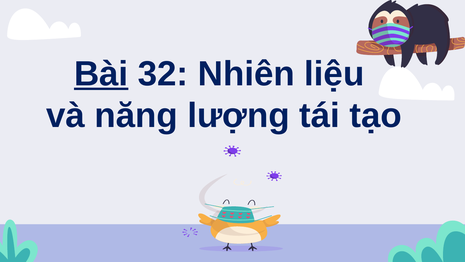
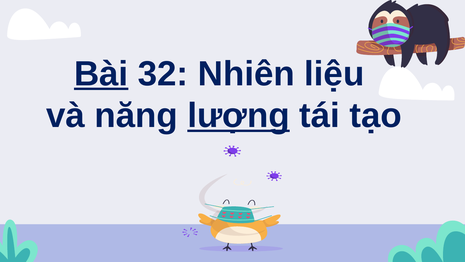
lượng underline: none -> present
